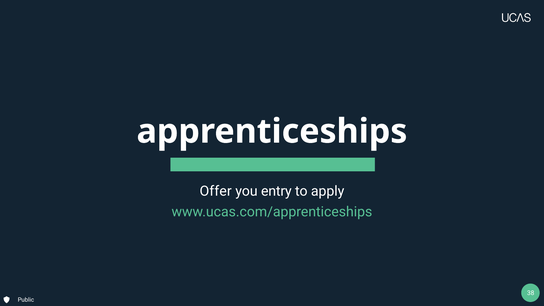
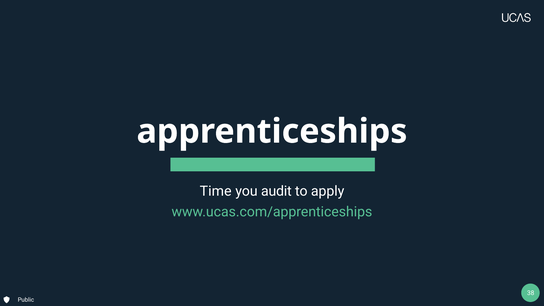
Offer: Offer -> Time
entry: entry -> audit
